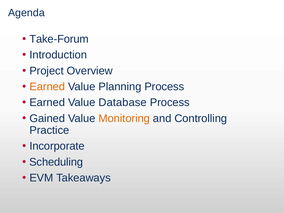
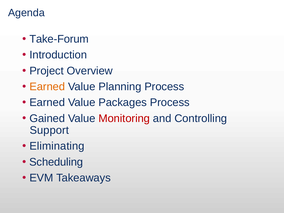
Database: Database -> Packages
Monitoring colour: orange -> red
Practice: Practice -> Support
Incorporate: Incorporate -> Eliminating
